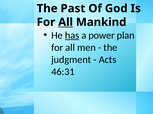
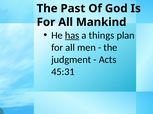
All at (66, 22) underline: present -> none
power: power -> things
46:31: 46:31 -> 45:31
